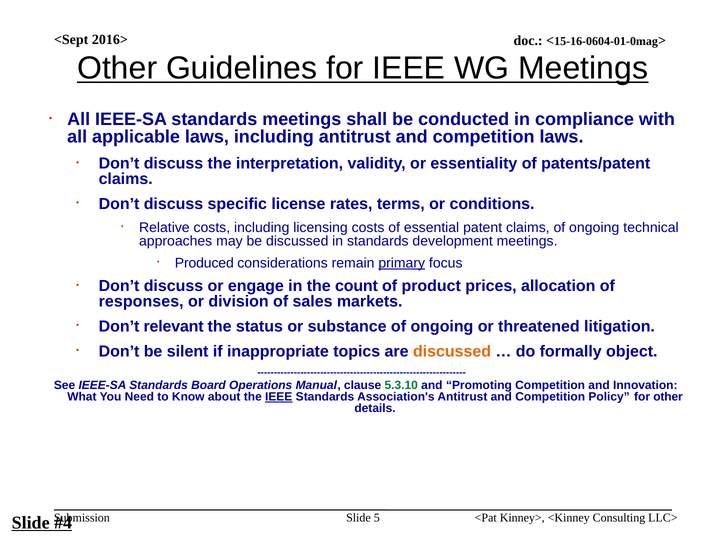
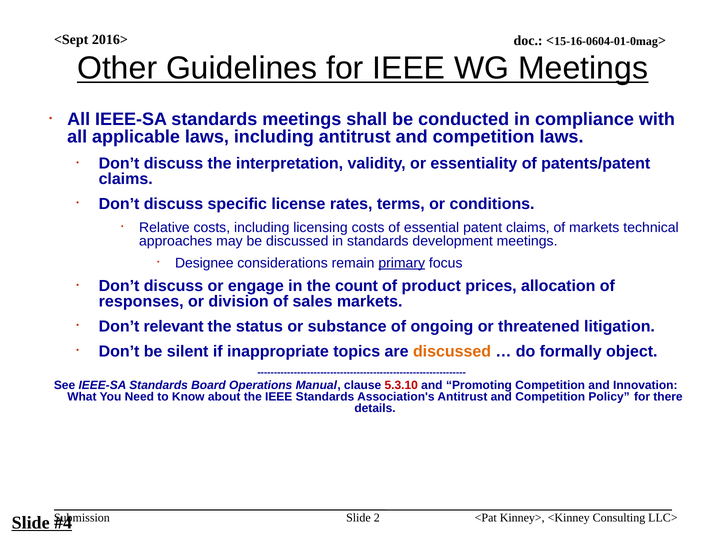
claims of ongoing: ongoing -> markets
Produced: Produced -> Designee
5.3.10 colour: green -> red
IEEE at (279, 397) underline: present -> none
for other: other -> there
5: 5 -> 2
